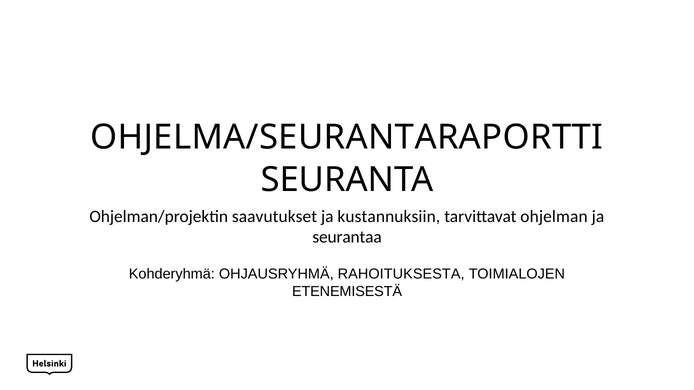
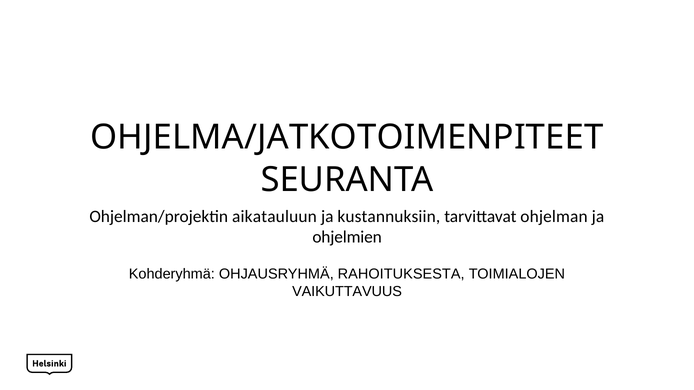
OHJELMA/SEURANTARAPORTTI: OHJELMA/SEURANTARAPORTTI -> OHJELMA/JATKOTOIMENPITEET
saavutukset: saavutukset -> aikatauluun
seurantaa: seurantaa -> ohjelmien
ETENEMISESTÄ: ETENEMISESTÄ -> VAIKUTTAVUUS
